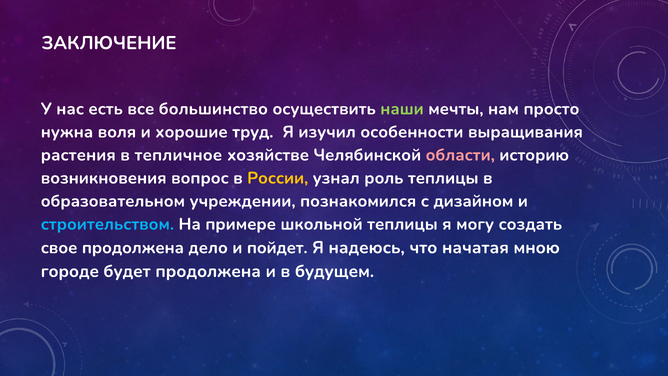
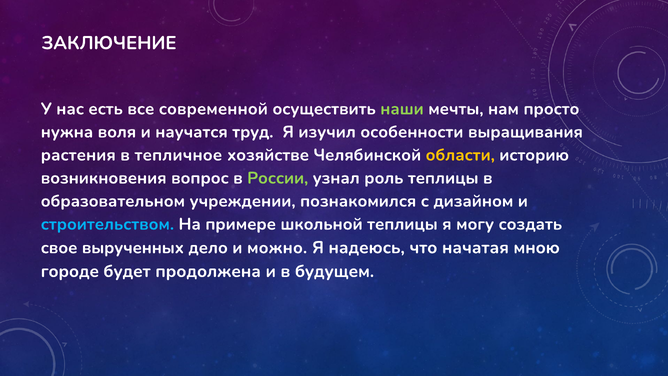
большинство: большинство -> современной
хорошие: хорошие -> научатся
области colour: pink -> yellow
России colour: yellow -> light green
свое продолжена: продолжена -> вырученных
пойдет: пойдет -> можно
